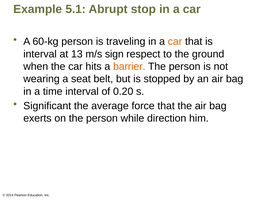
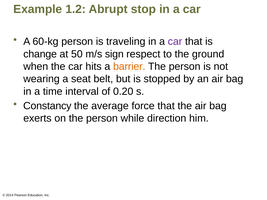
5.1: 5.1 -> 1.2
car at (175, 42) colour: orange -> purple
interval at (40, 54): interval -> change
13: 13 -> 50
Significant: Significant -> Constancy
